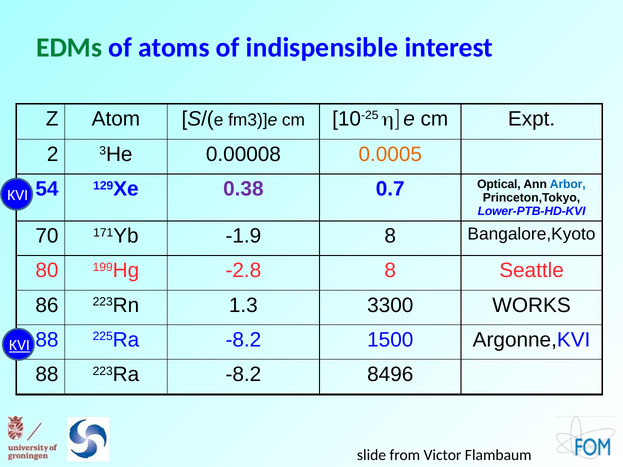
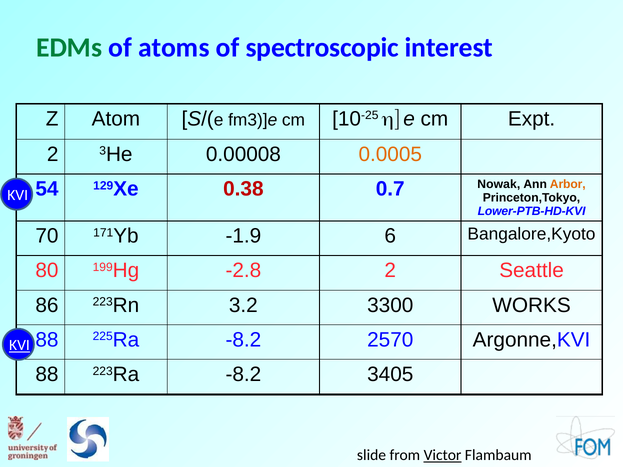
indispensible: indispensible -> spectroscopic
0.38 colour: purple -> red
Optical: Optical -> Nowak
Arbor colour: blue -> orange
-1.9 8: 8 -> 6
-2.8 8: 8 -> 2
1.3: 1.3 -> 3.2
1500: 1500 -> 2570
8496: 8496 -> 3405
Victor underline: none -> present
